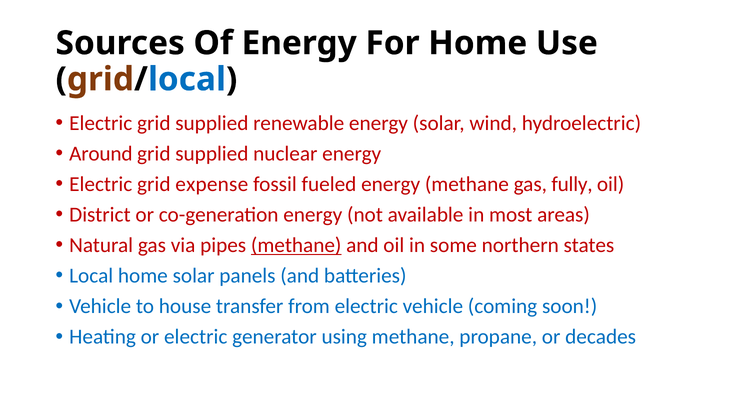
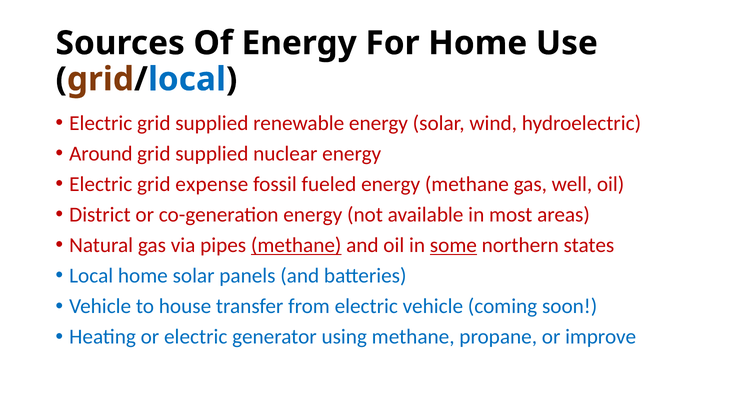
fully: fully -> well
some underline: none -> present
decades: decades -> improve
